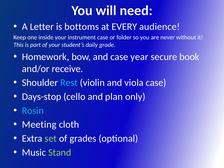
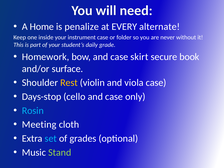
Letter: Letter -> Home
bottoms: bottoms -> penalize
audience: audience -> alternate
year: year -> skirt
receive: receive -> surface
Rest colour: light blue -> yellow
cello and plan: plan -> case
set colour: light green -> light blue
